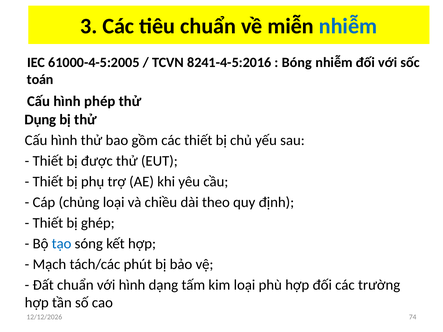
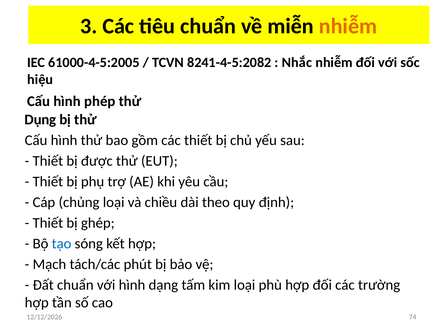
nhiễm at (348, 26) colour: blue -> orange
8241-4-5:2016: 8241-4-5:2016 -> 8241-4-5:2082
Bóng: Bóng -> Nhắc
toán: toán -> hiệu
